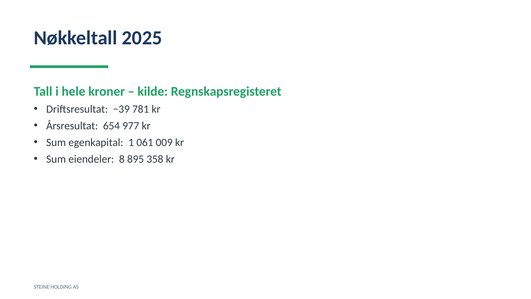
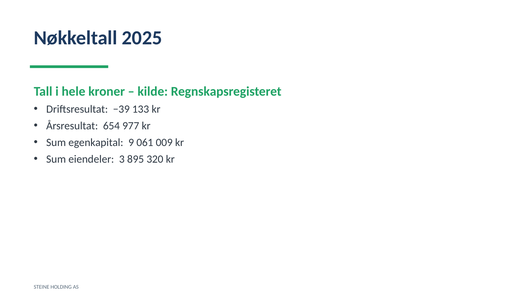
781: 781 -> 133
1: 1 -> 9
8: 8 -> 3
358: 358 -> 320
